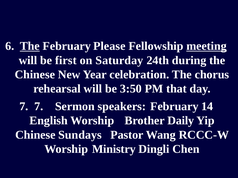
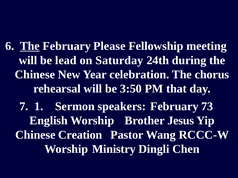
meeting underline: present -> none
first: first -> lead
7 7: 7 -> 1
14: 14 -> 73
Daily: Daily -> Jesus
Sundays: Sundays -> Creation
